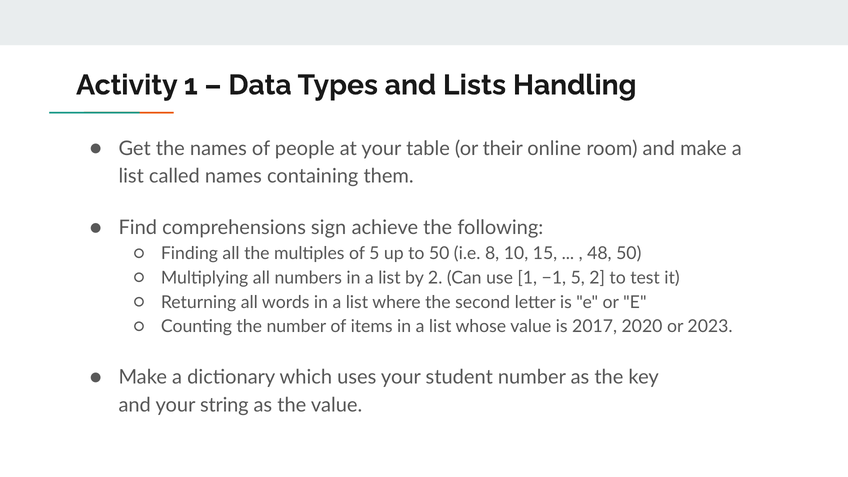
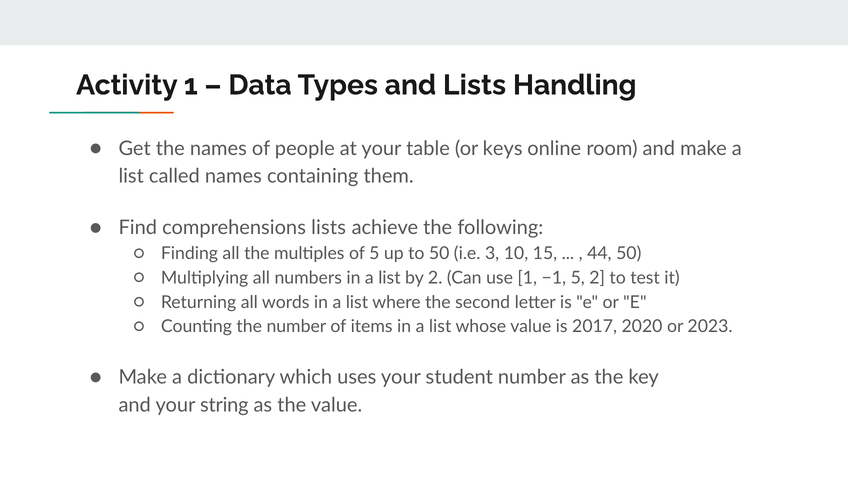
their: their -> keys
comprehensions sign: sign -> lists
8: 8 -> 3
48: 48 -> 44
